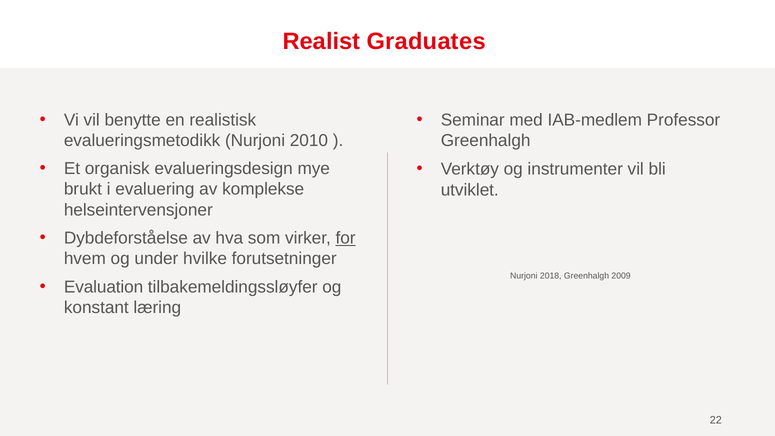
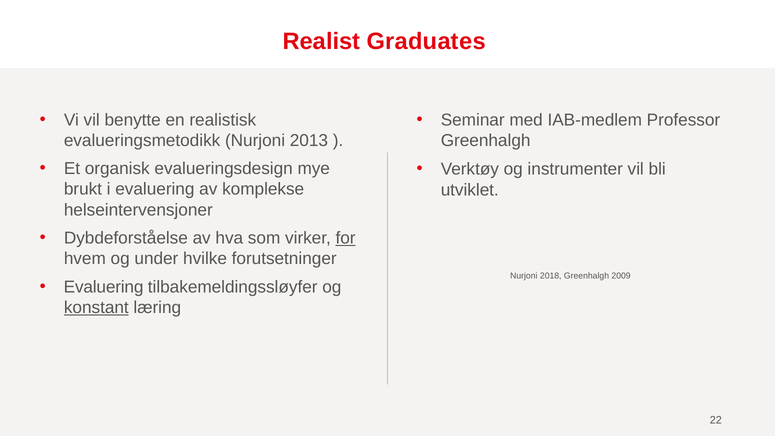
2010: 2010 -> 2013
Evaluation at (104, 287): Evaluation -> Evaluering
konstant underline: none -> present
